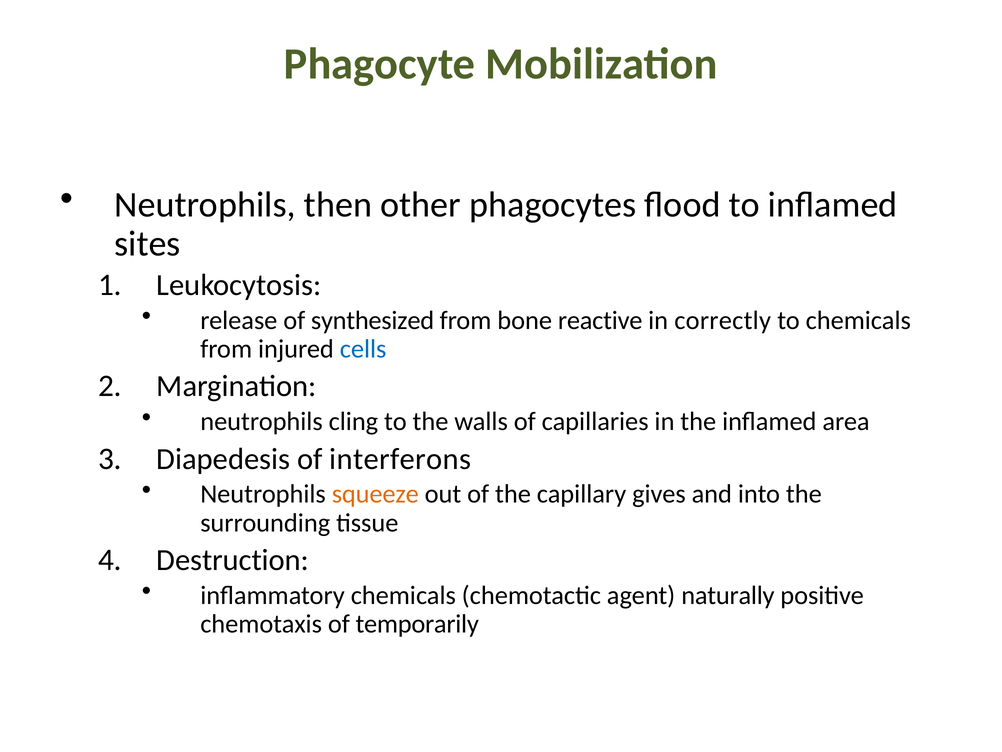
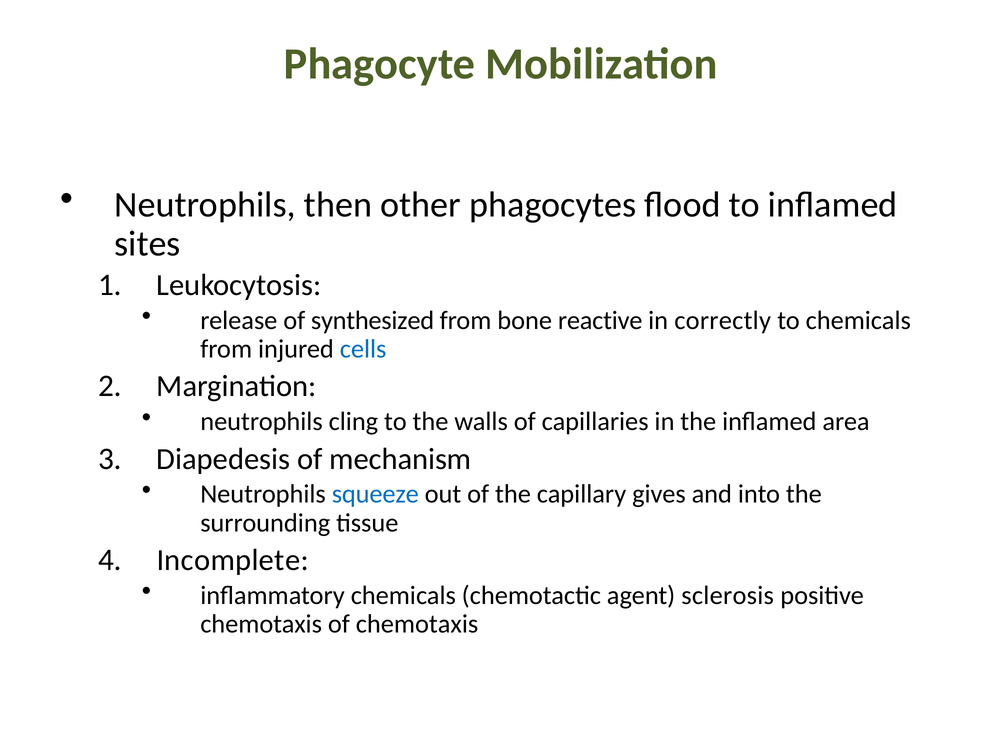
interferons: interferons -> mechanism
squeeze colour: orange -> blue
Destruction: Destruction -> Incomplete
naturally: naturally -> sclerosis
of temporarily: temporarily -> chemotaxis
